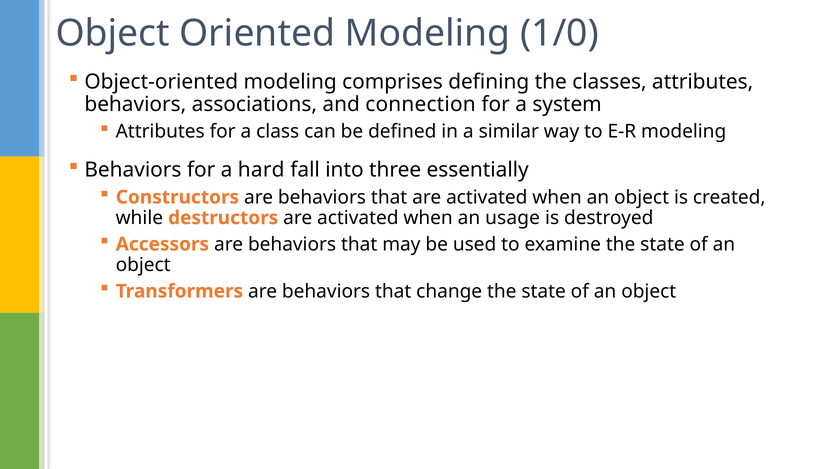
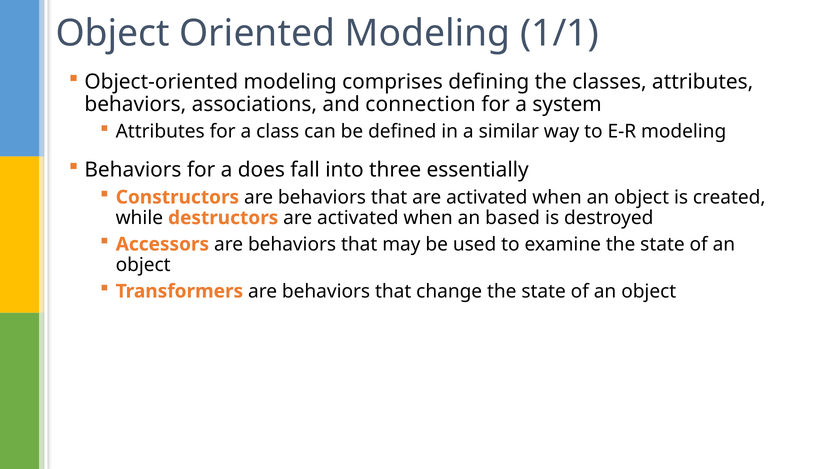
1/0: 1/0 -> 1/1
hard: hard -> does
usage: usage -> based
